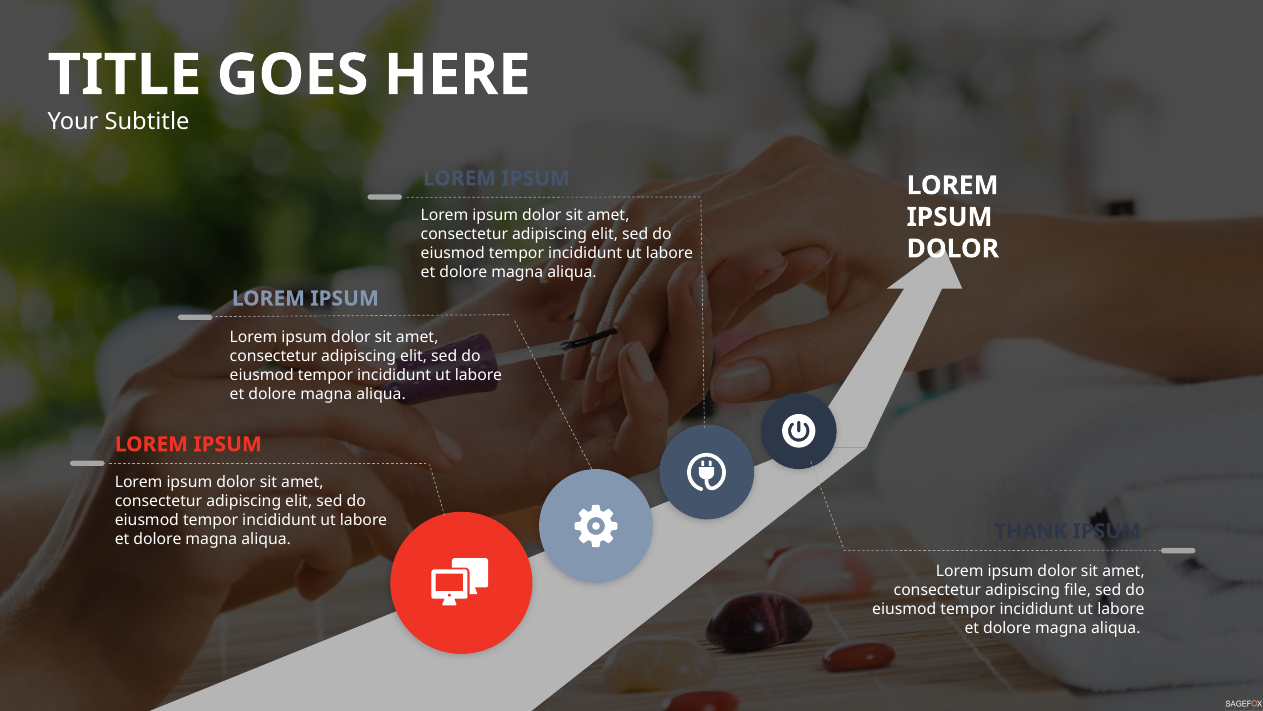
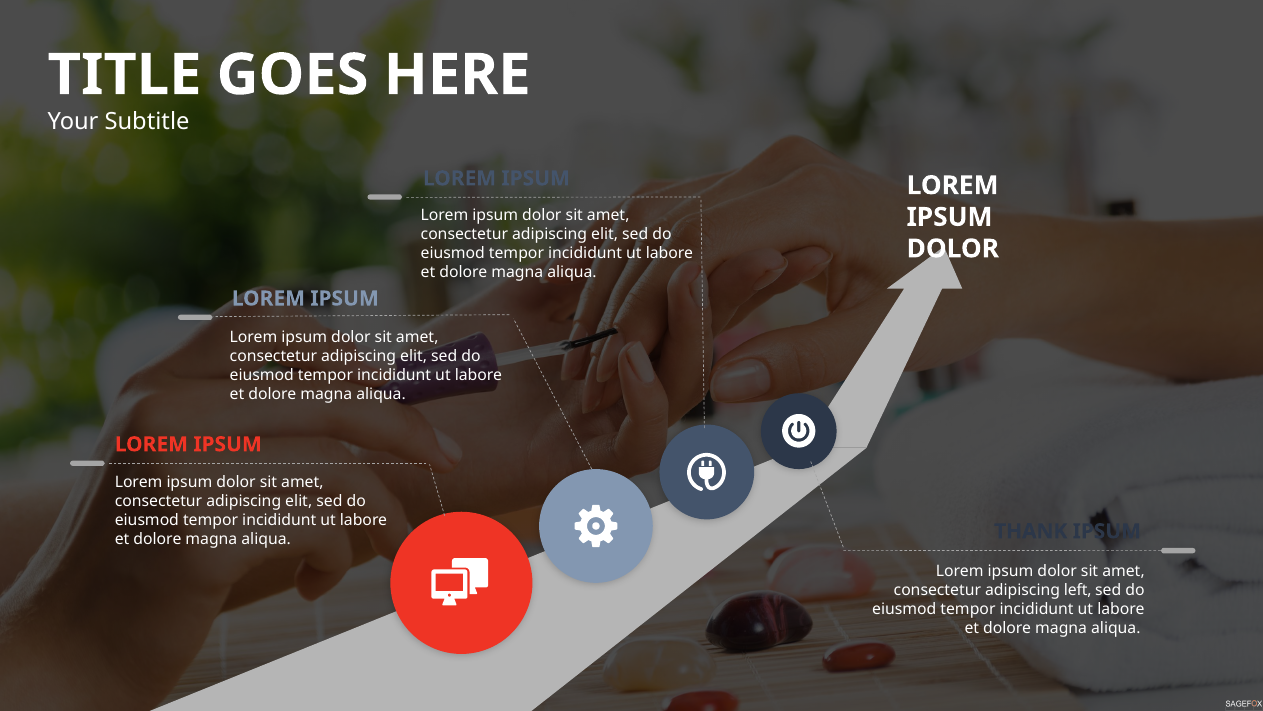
file: file -> left
